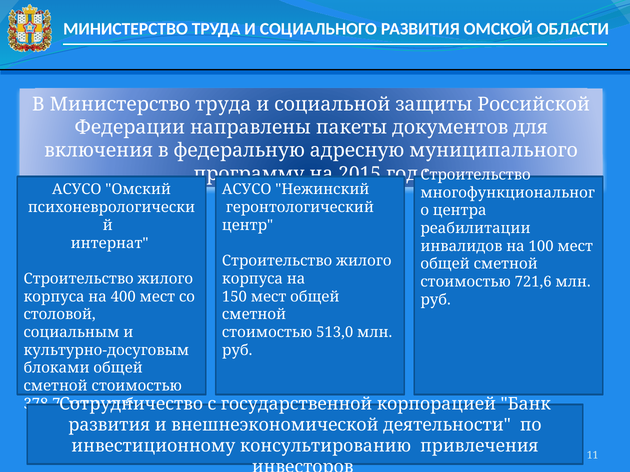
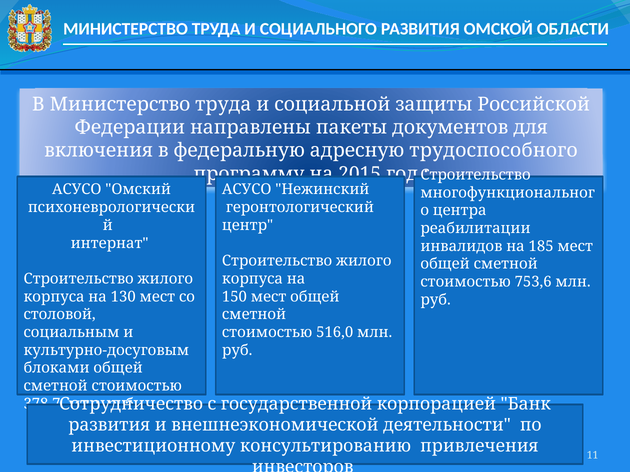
муниципального: муниципального -> трудоспособного
100: 100 -> 185
721,6: 721,6 -> 753,6
400: 400 -> 130
513,0: 513,0 -> 516,0
